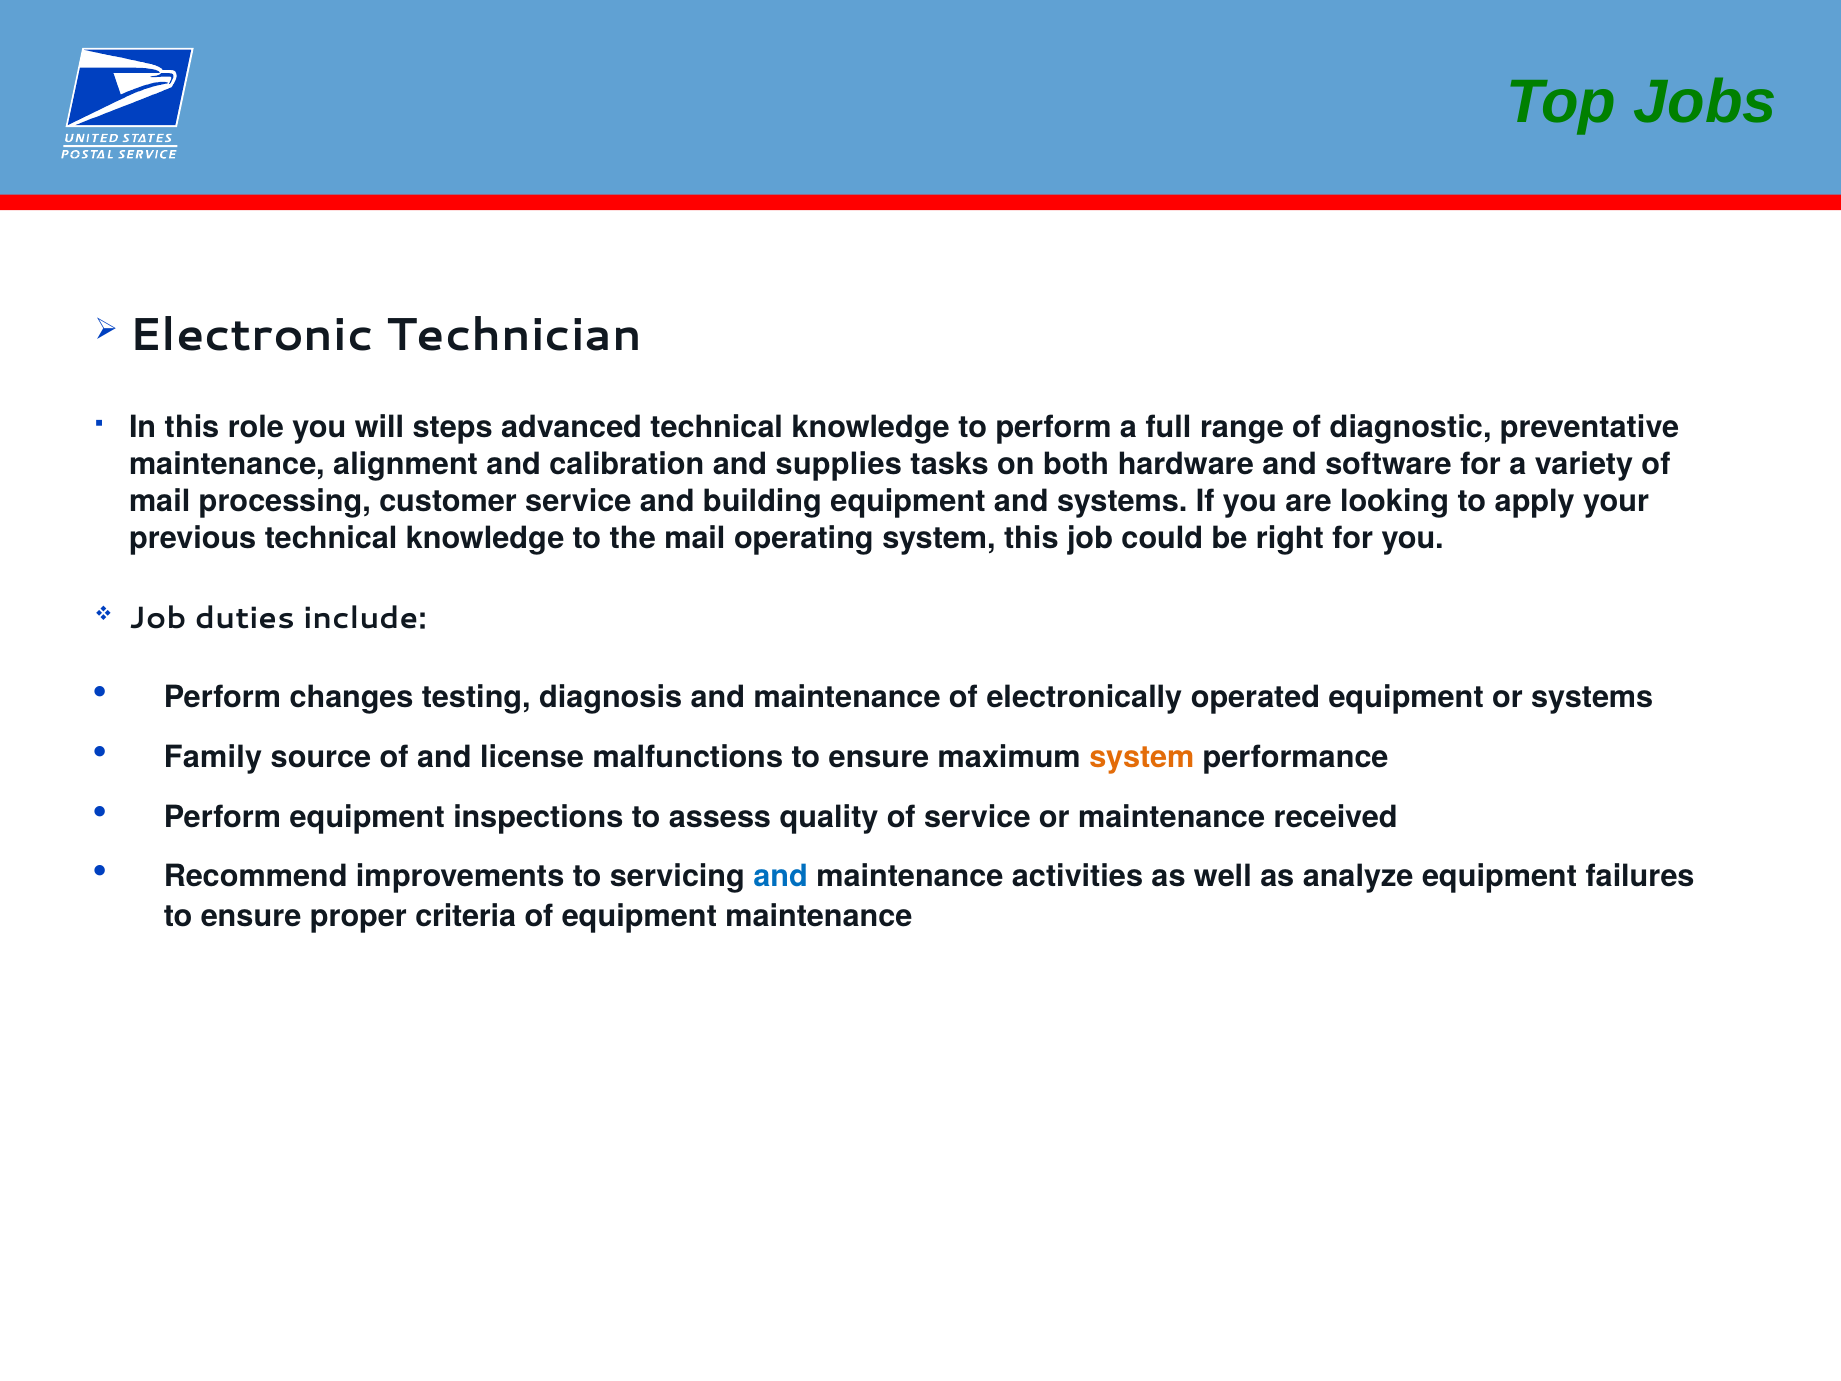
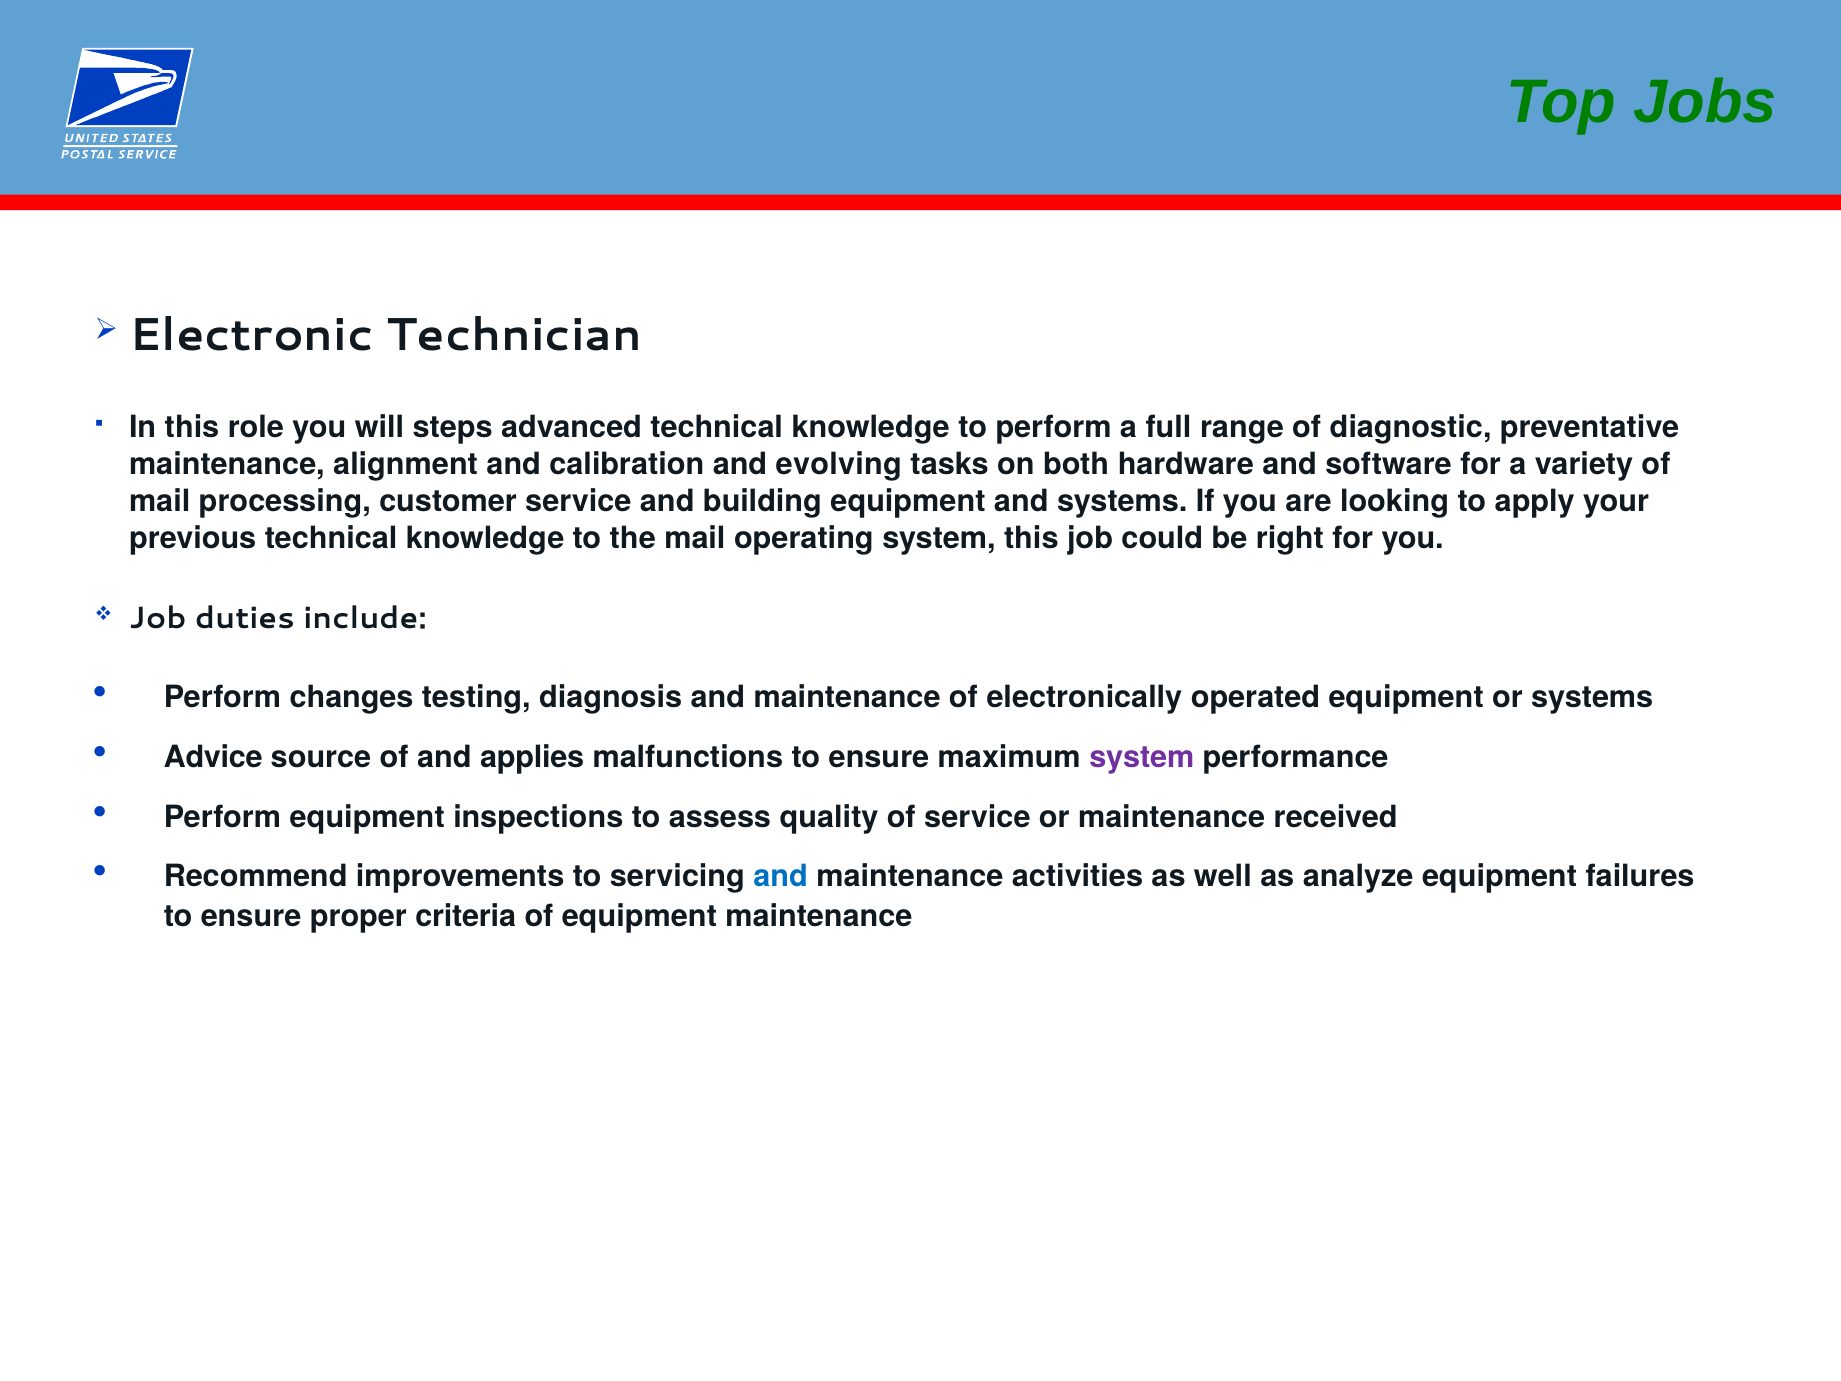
supplies: supplies -> evolving
Family: Family -> Advice
license: license -> applies
system at (1142, 757) colour: orange -> purple
